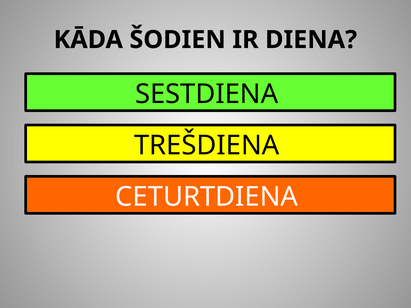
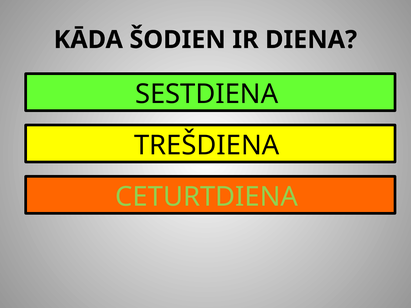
CETURTDIENA colour: white -> light green
